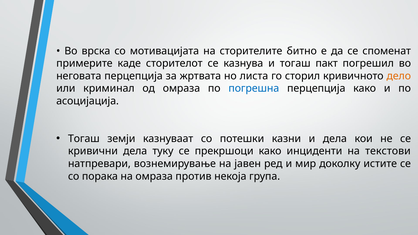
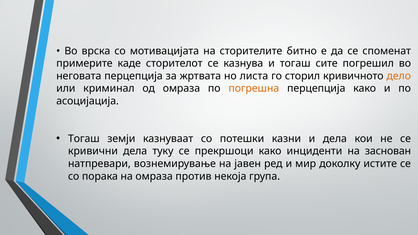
пакт: пакт -> сите
погрешна colour: blue -> orange
текстови: текстови -> заснован
